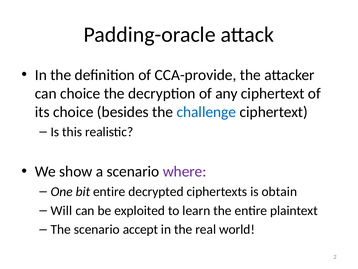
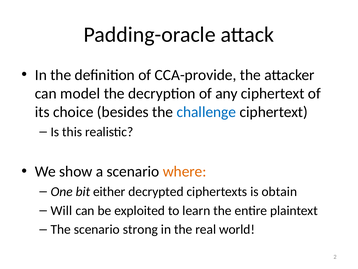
can choice: choice -> model
where colour: purple -> orange
bit entire: entire -> either
accept: accept -> strong
